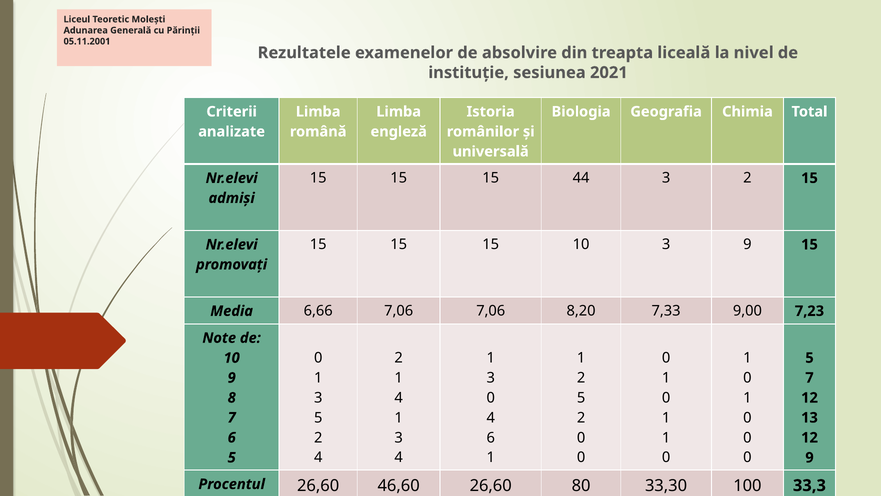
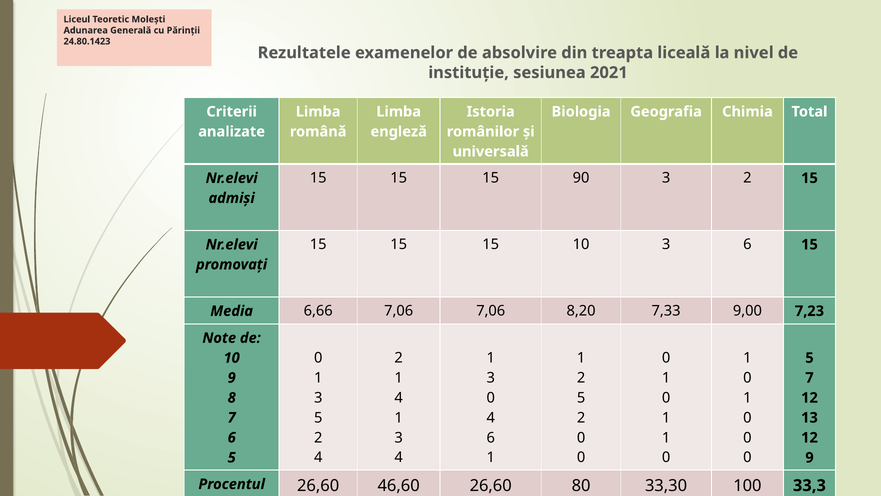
05.11.2001: 05.11.2001 -> 24.80.1423
44: 44 -> 90
3 9: 9 -> 6
